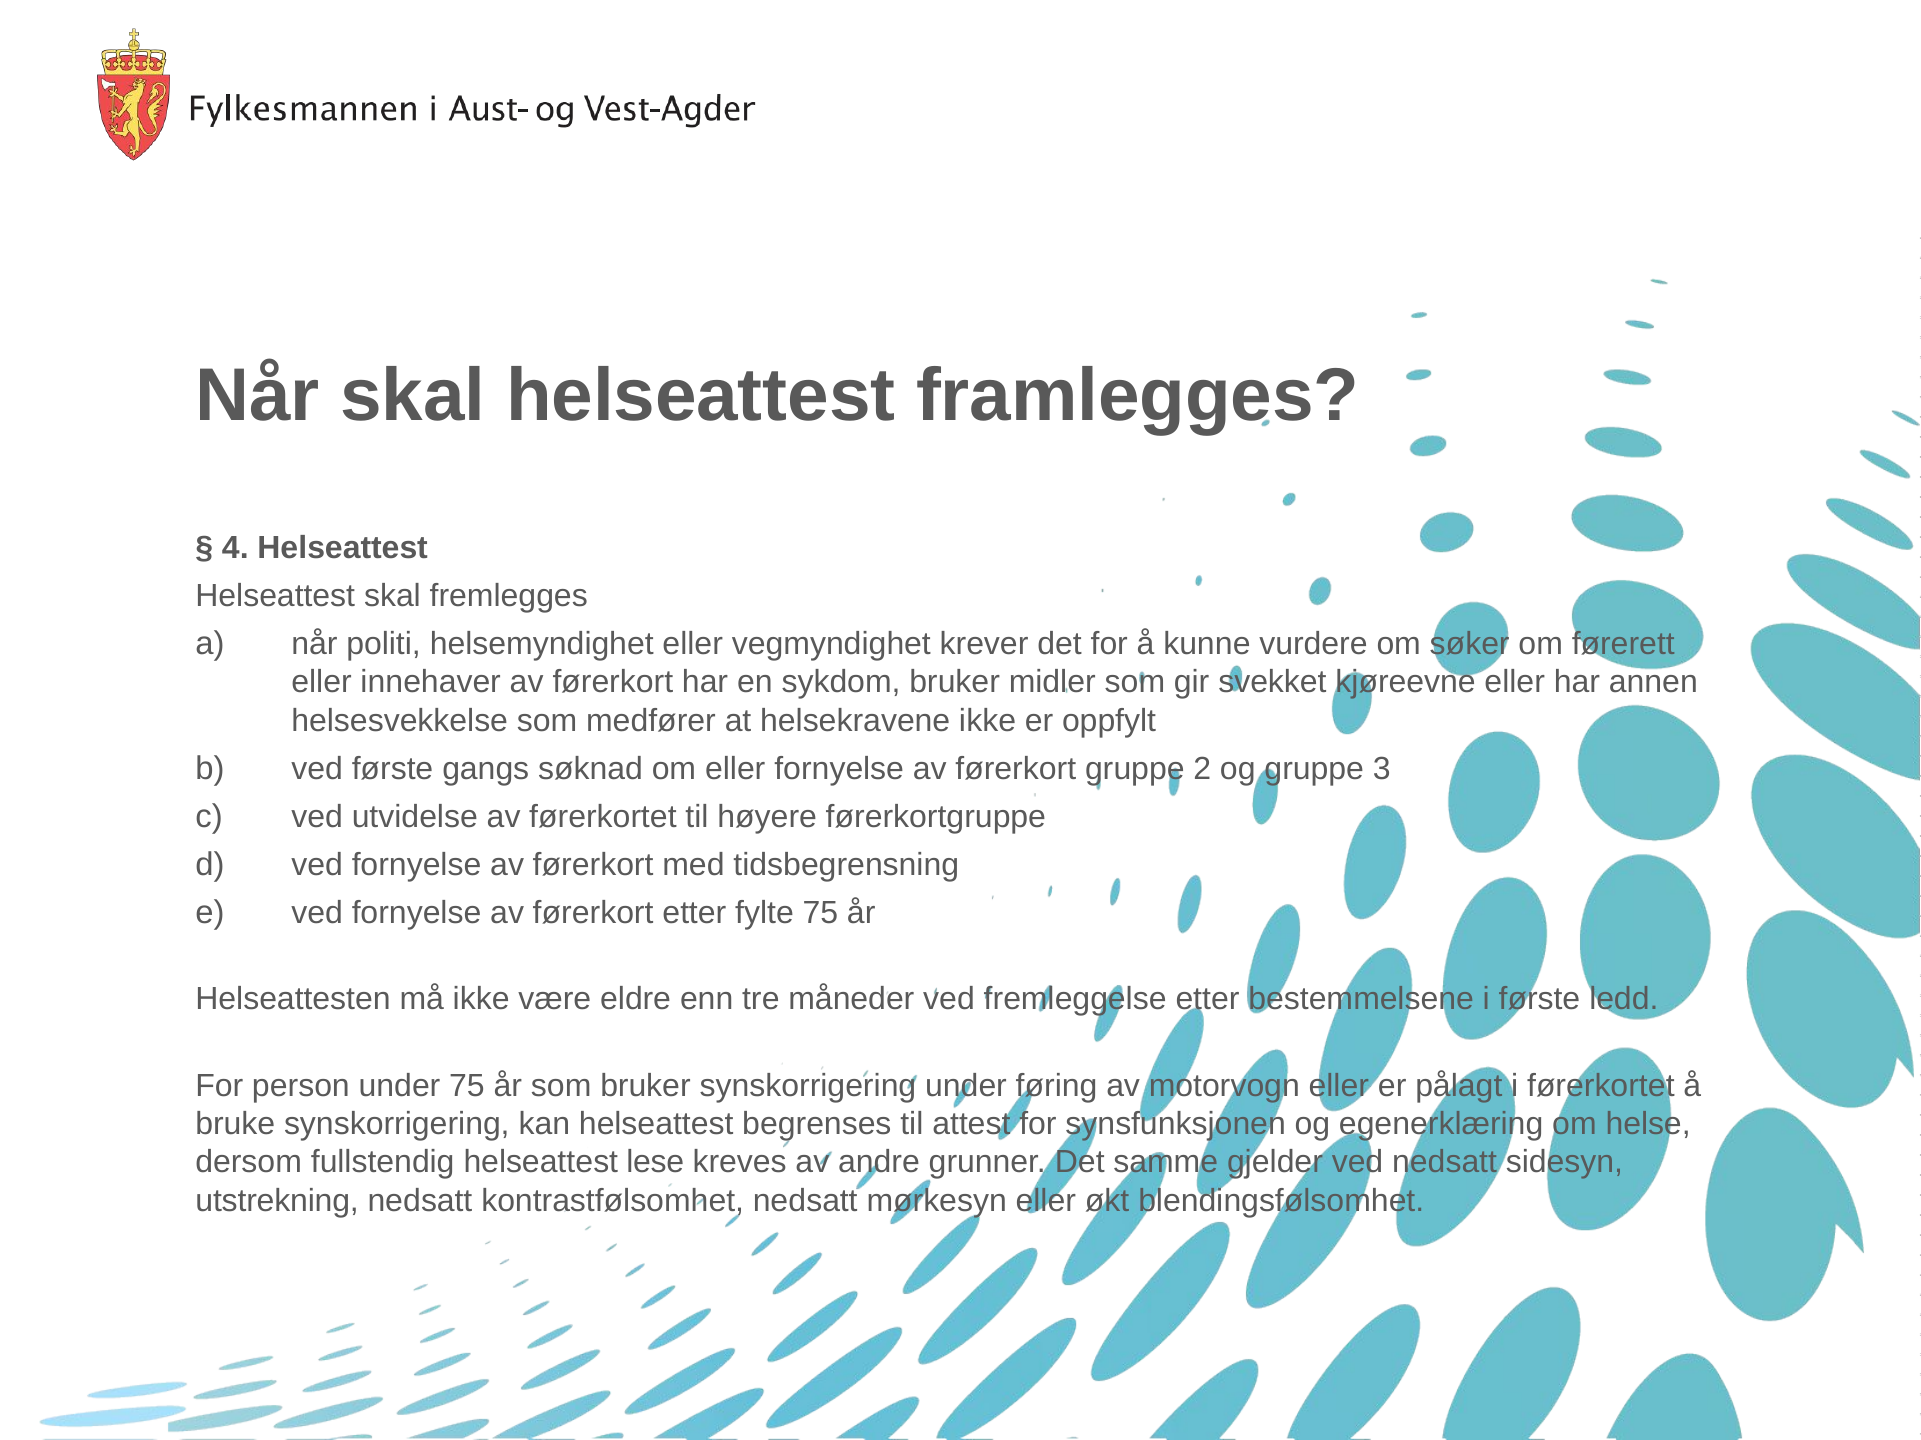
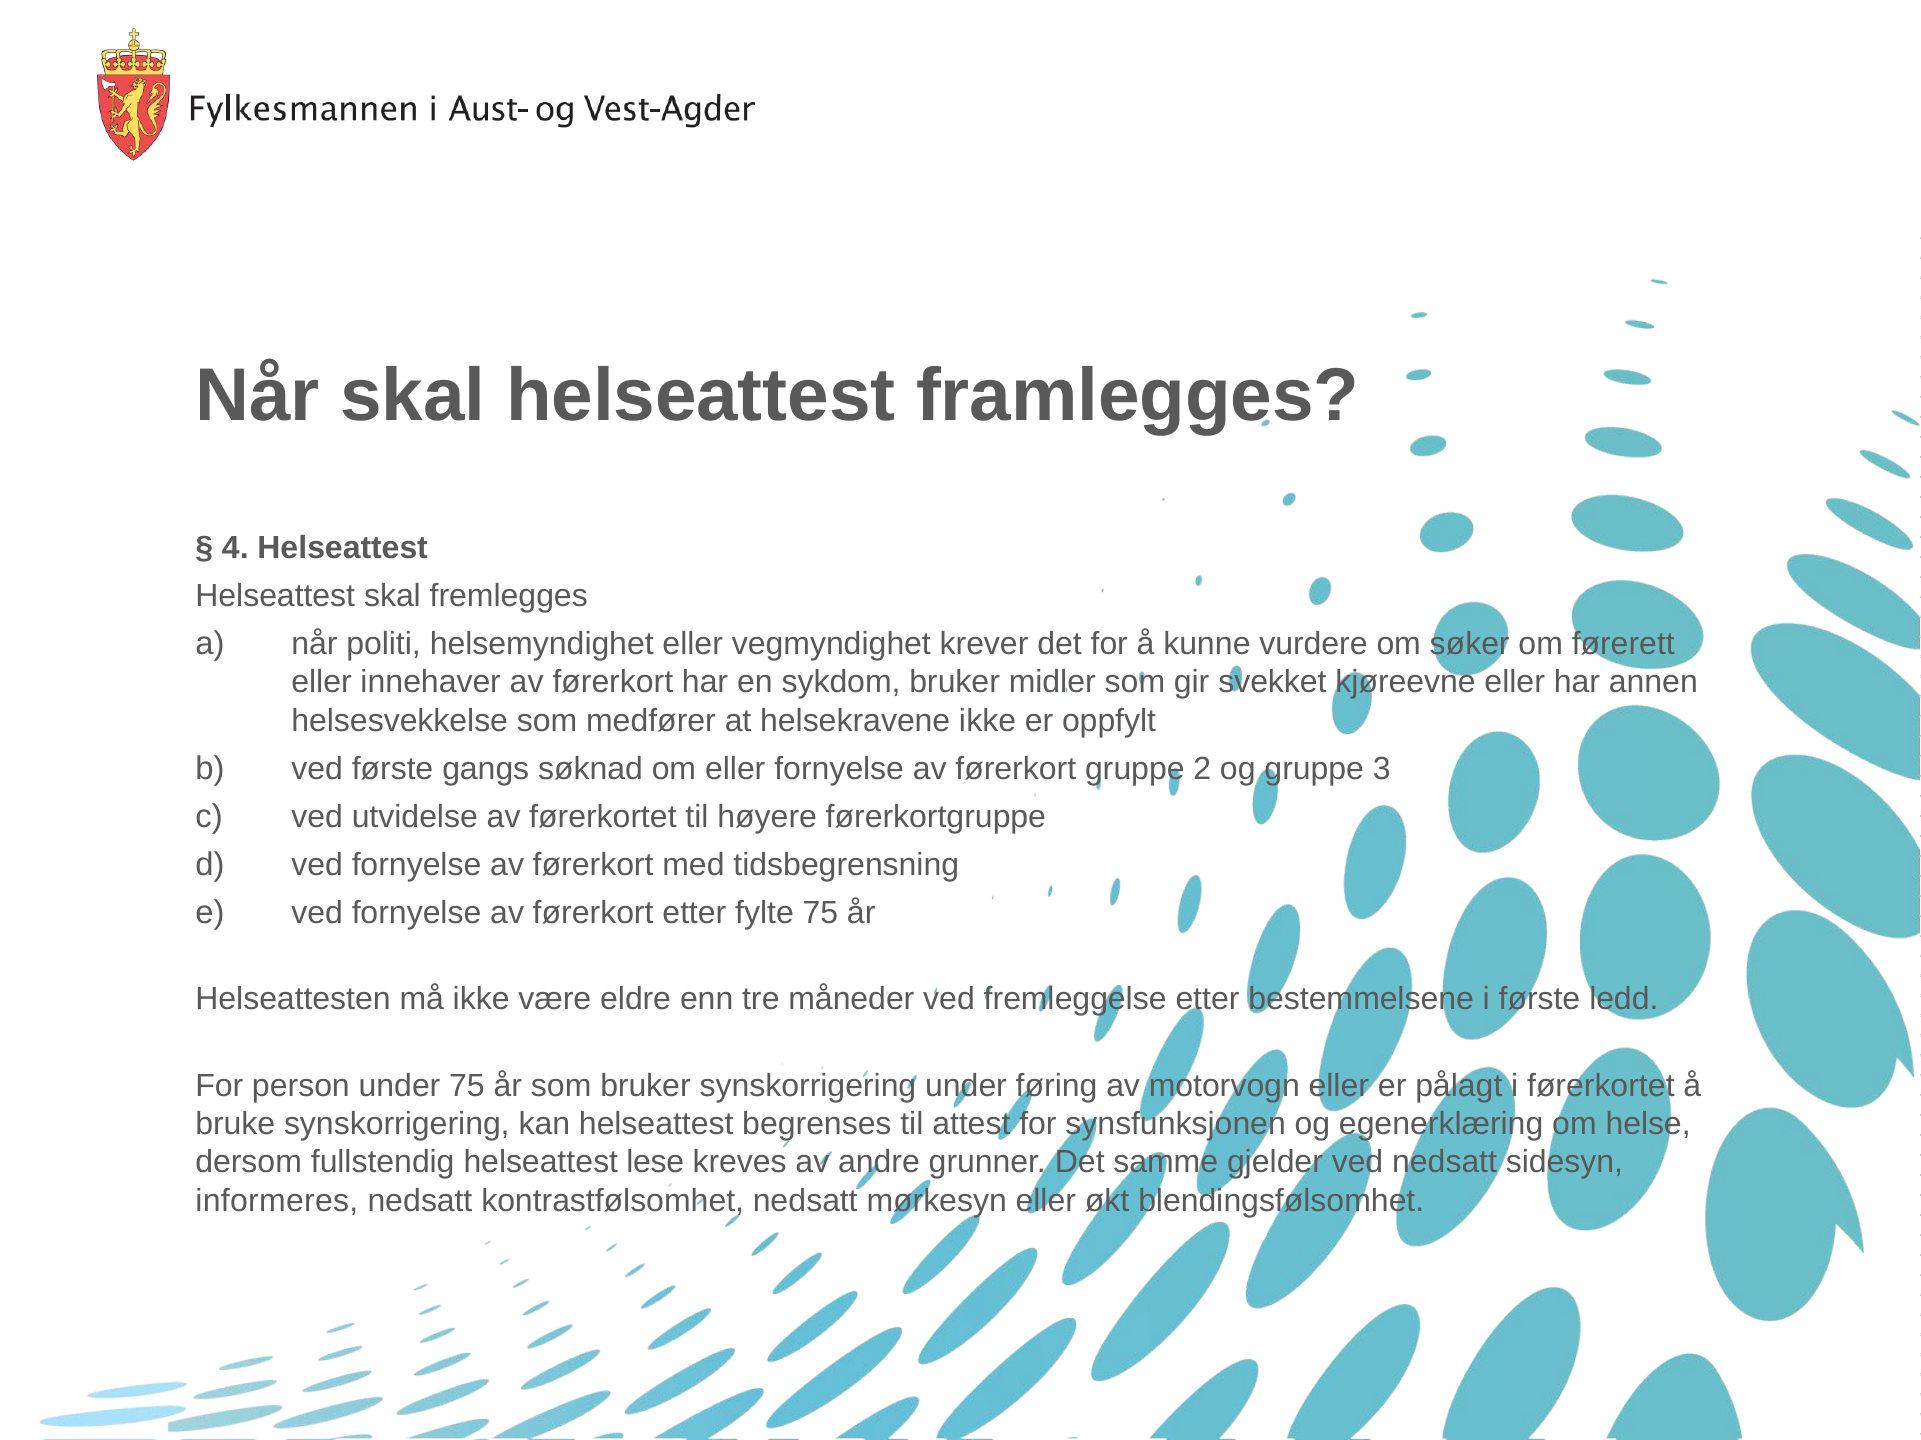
utstrekning: utstrekning -> informeres
